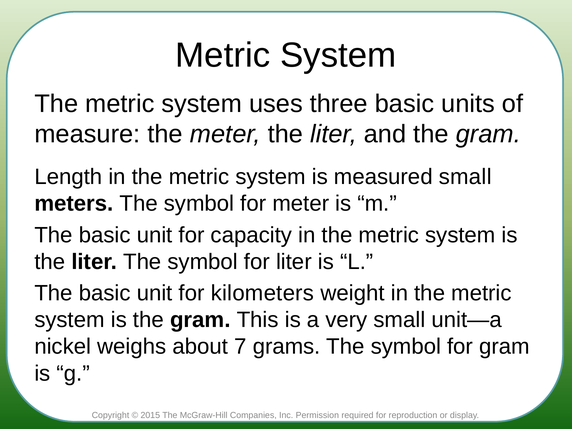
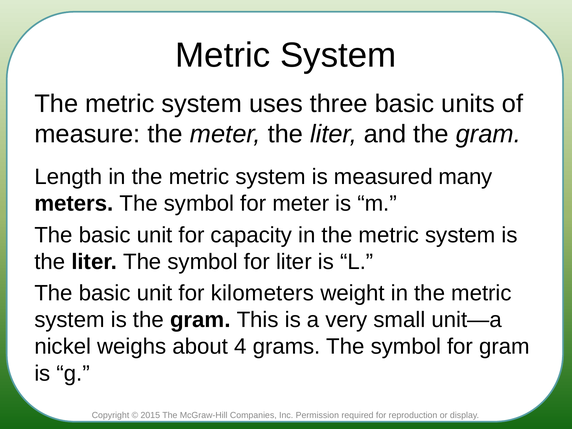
measured small: small -> many
7: 7 -> 4
